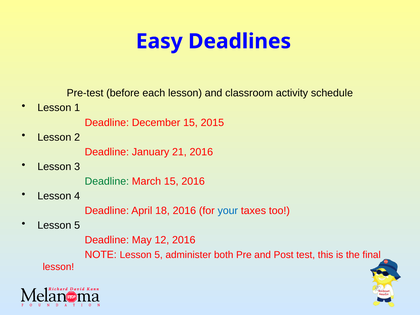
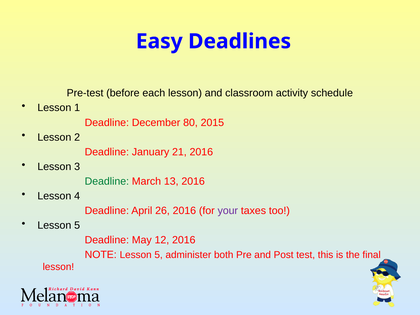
December 15: 15 -> 80
March 15: 15 -> 13
18: 18 -> 26
your colour: blue -> purple
